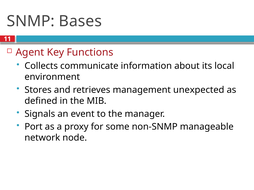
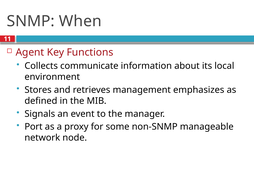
Bases: Bases -> When
unexpected: unexpected -> emphasizes
